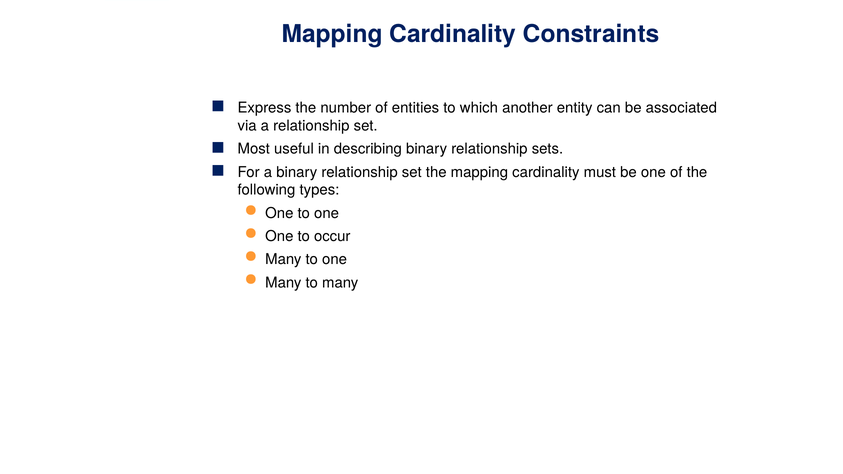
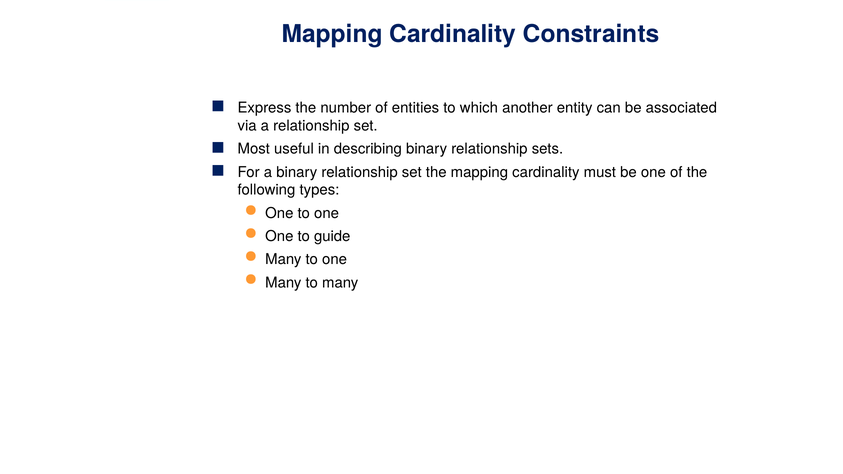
occur: occur -> guide
